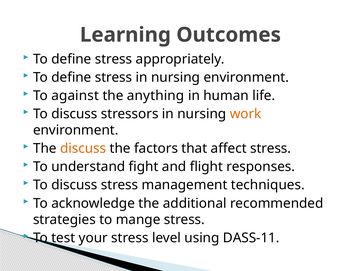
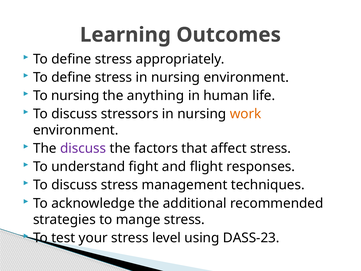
To against: against -> nursing
discuss at (83, 148) colour: orange -> purple
DASS-11: DASS-11 -> DASS-23
